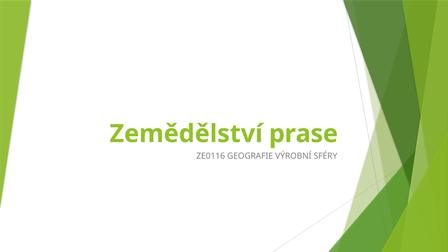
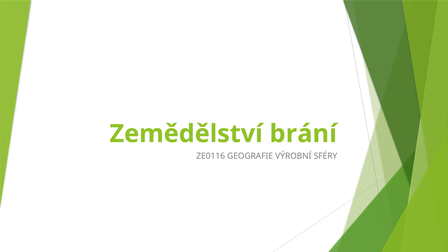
prase: prase -> brání
